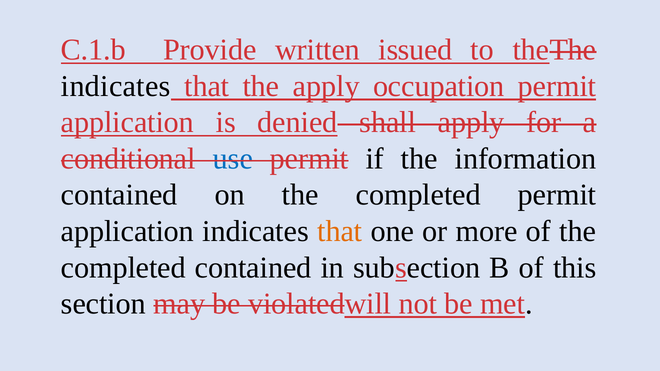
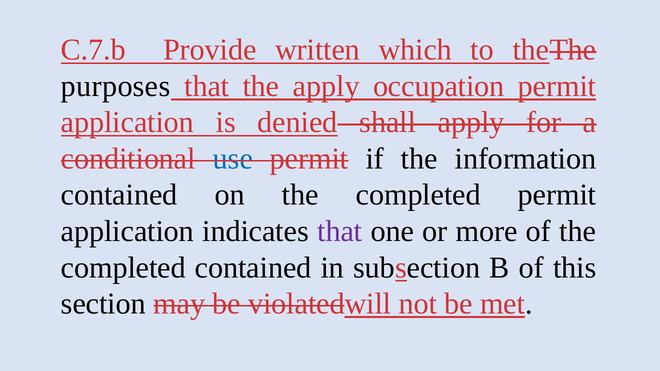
C.1.b: C.1.b -> C.7.b
issued: issued -> which
indicates at (116, 86): indicates -> purposes
that at (340, 231) colour: orange -> purple
